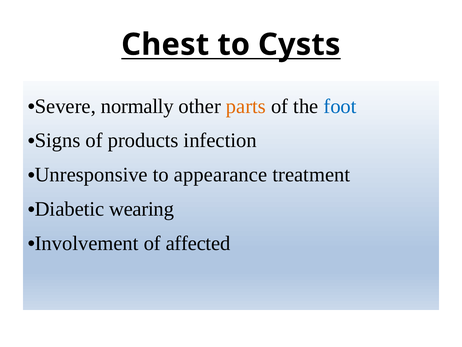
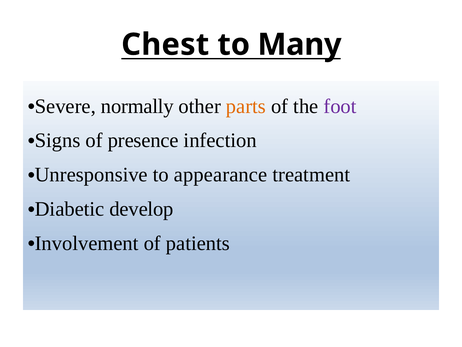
Cysts: Cysts -> Many
foot colour: blue -> purple
products: products -> presence
wearing: wearing -> develop
affected: affected -> patients
